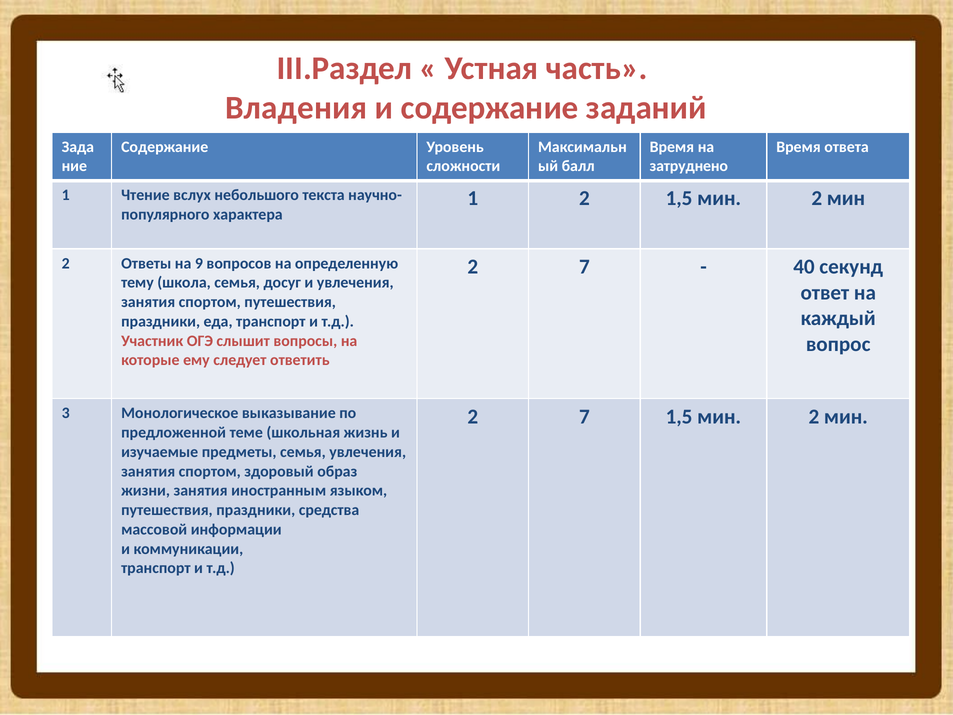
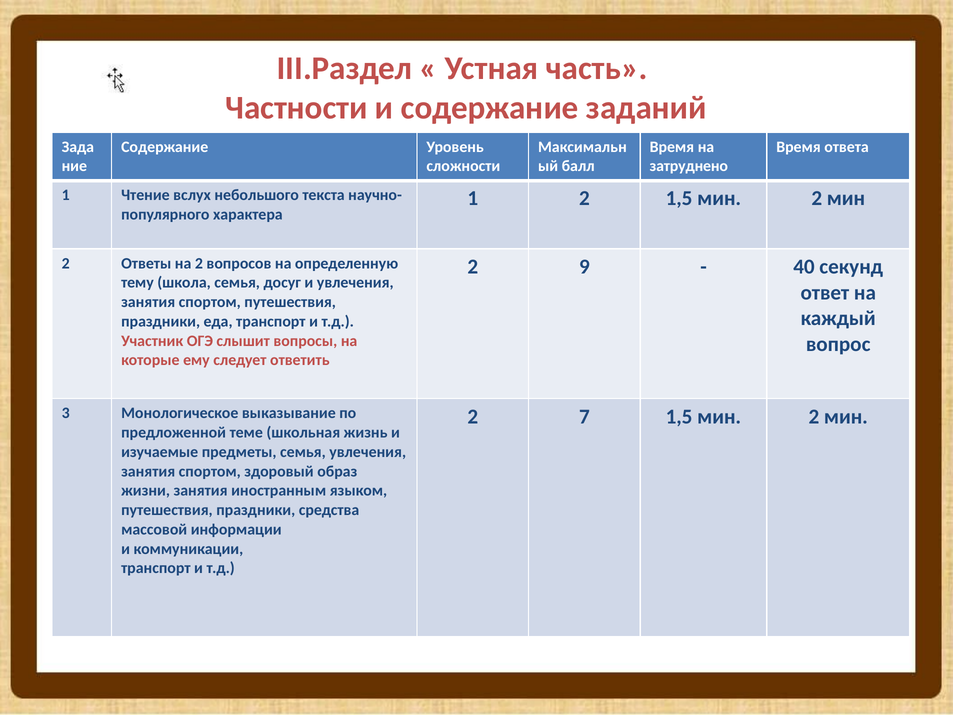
Владения: Владения -> Частности
на 9: 9 -> 2
7 at (584, 267): 7 -> 9
